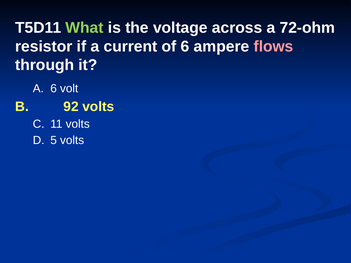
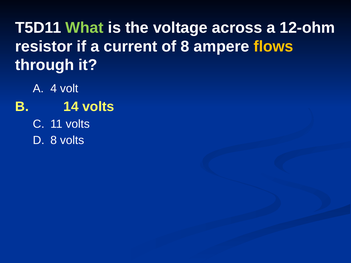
72-ohm: 72-ohm -> 12-ohm
of 6: 6 -> 8
flows colour: pink -> yellow
A 6: 6 -> 4
92: 92 -> 14
D 5: 5 -> 8
